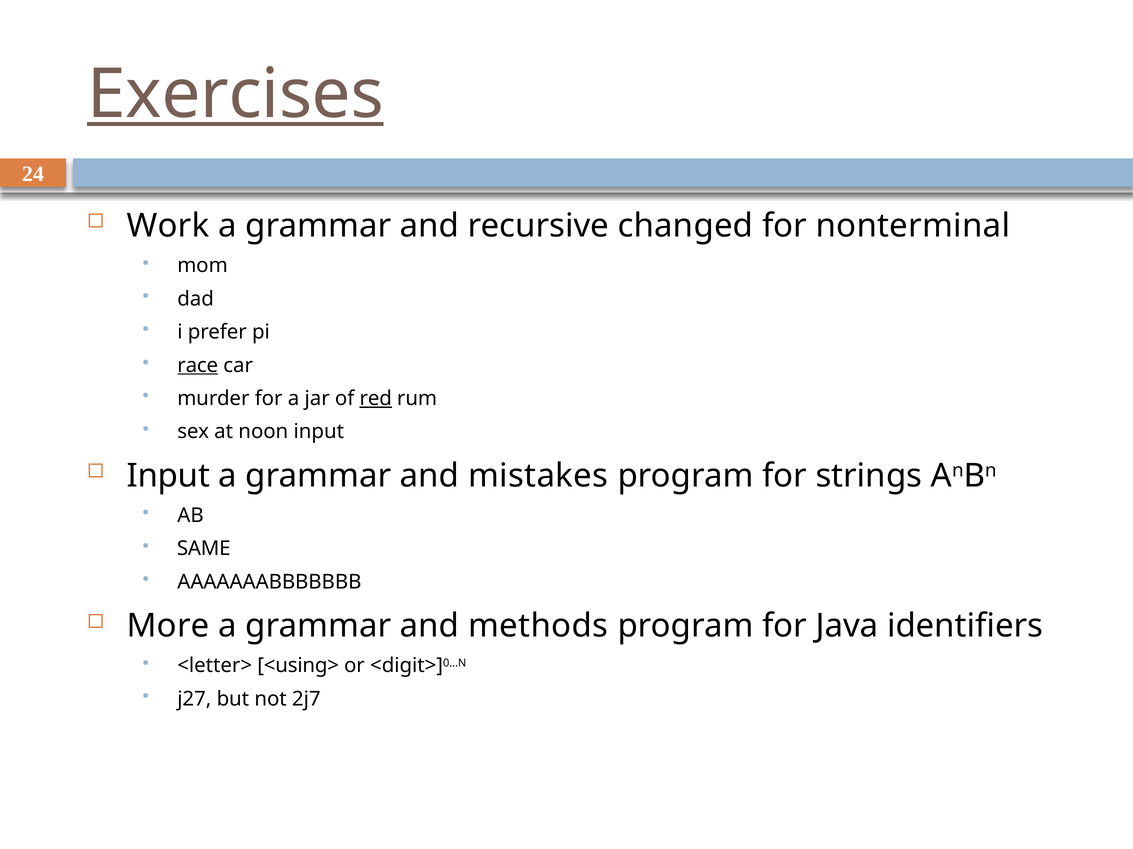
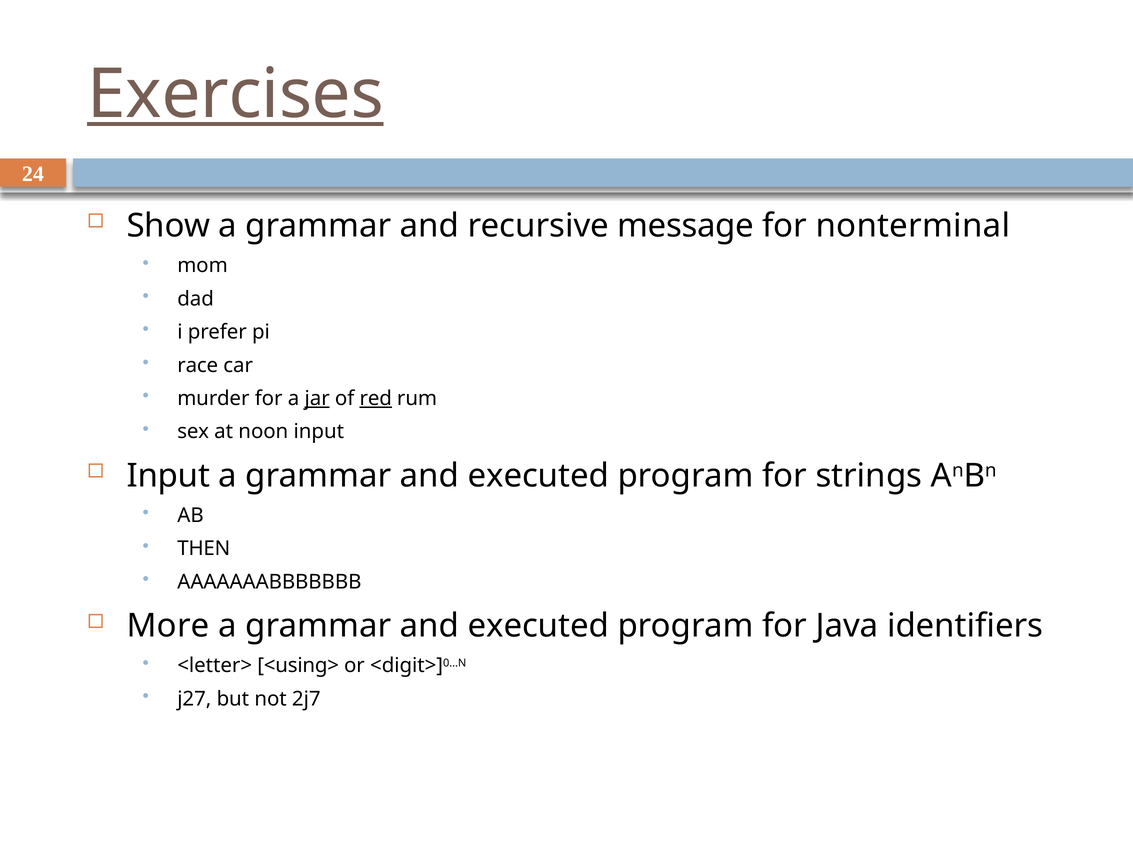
Work: Work -> Show
changed: changed -> message
race underline: present -> none
jar underline: none -> present
mistakes at (538, 476): mistakes -> executed
SAME: SAME -> THEN
methods at (538, 626): methods -> executed
